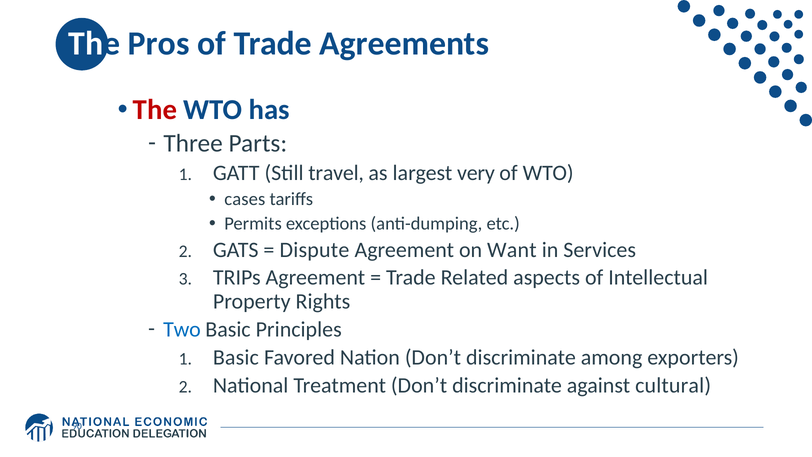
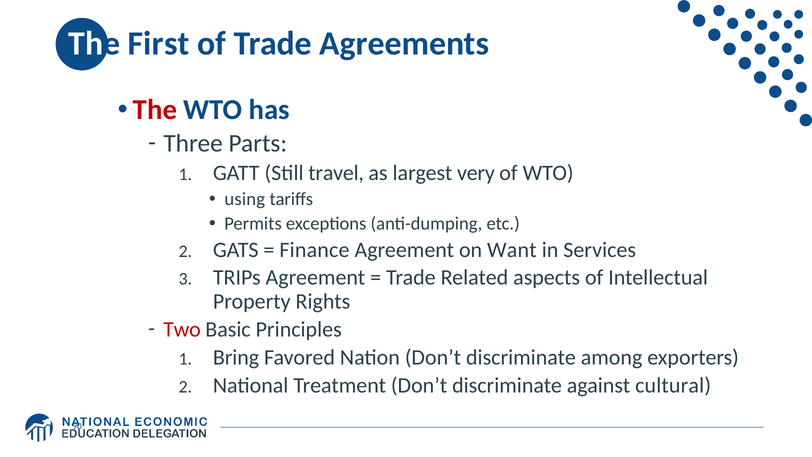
Pros: Pros -> First
cases: cases -> using
Dispute: Dispute -> Finance
Two colour: blue -> red
Basic at (236, 357): Basic -> Bring
